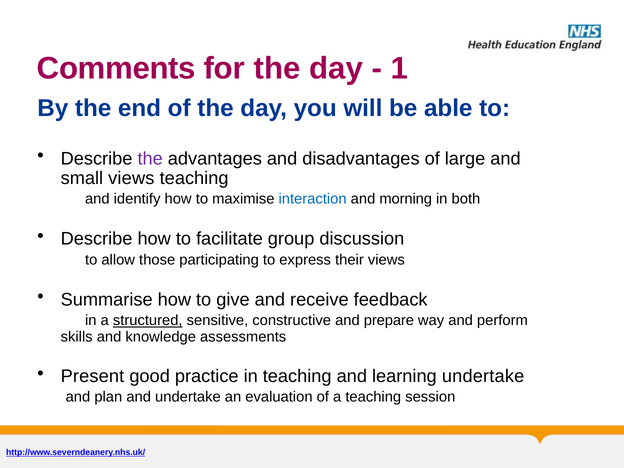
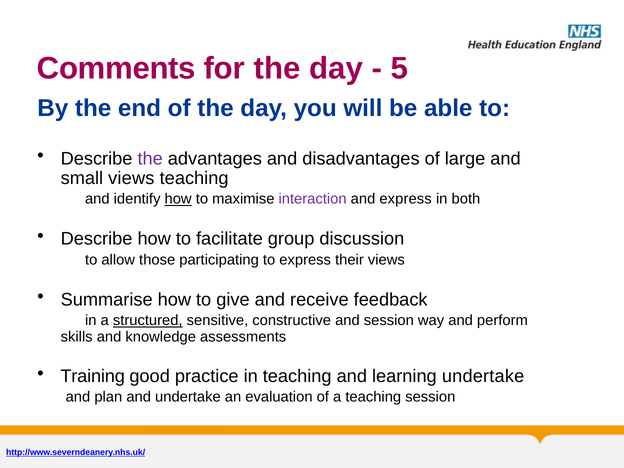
1: 1 -> 5
how at (178, 199) underline: none -> present
interaction colour: blue -> purple
and morning: morning -> express
and prepare: prepare -> session
Present: Present -> Training
